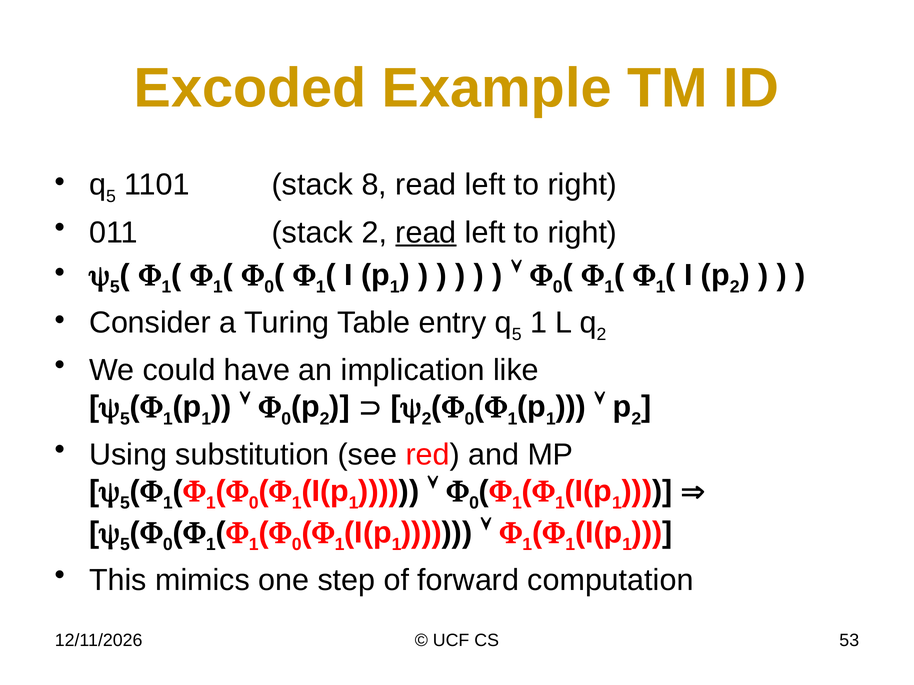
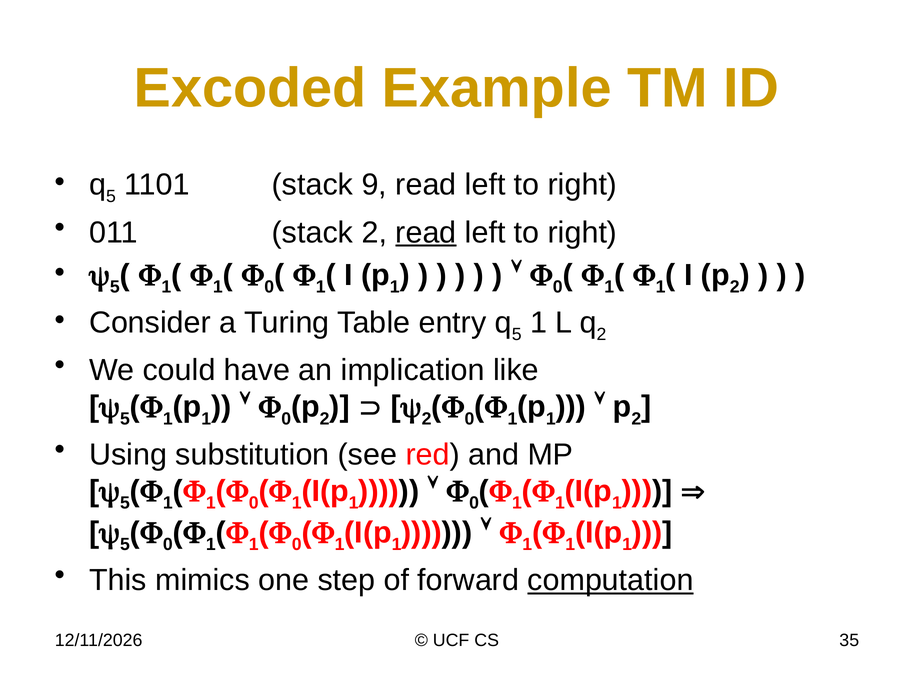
8: 8 -> 9
computation underline: none -> present
53: 53 -> 35
